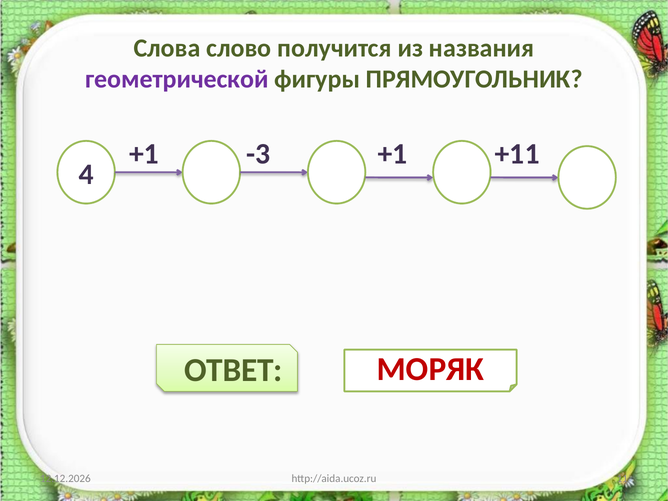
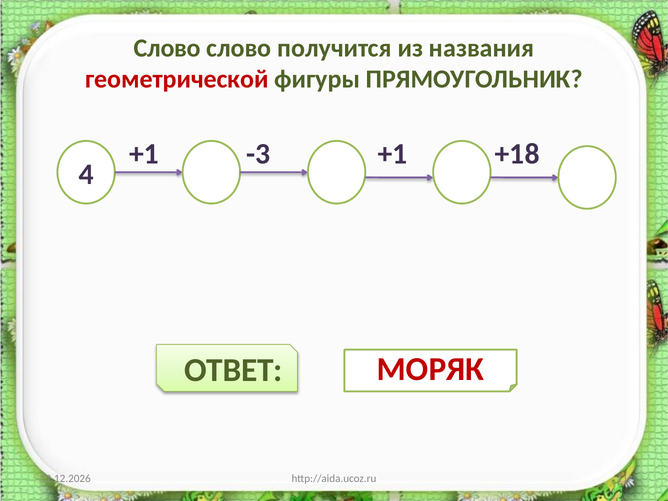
Слова at (167, 48): Слова -> Слово
геометрической colour: purple -> red
+11: +11 -> +18
